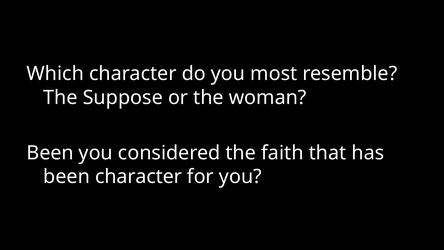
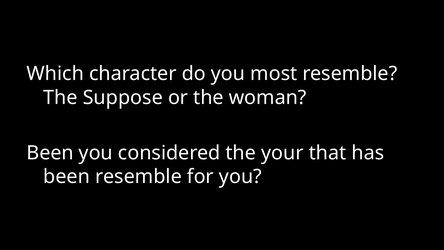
faith: faith -> your
been character: character -> resemble
